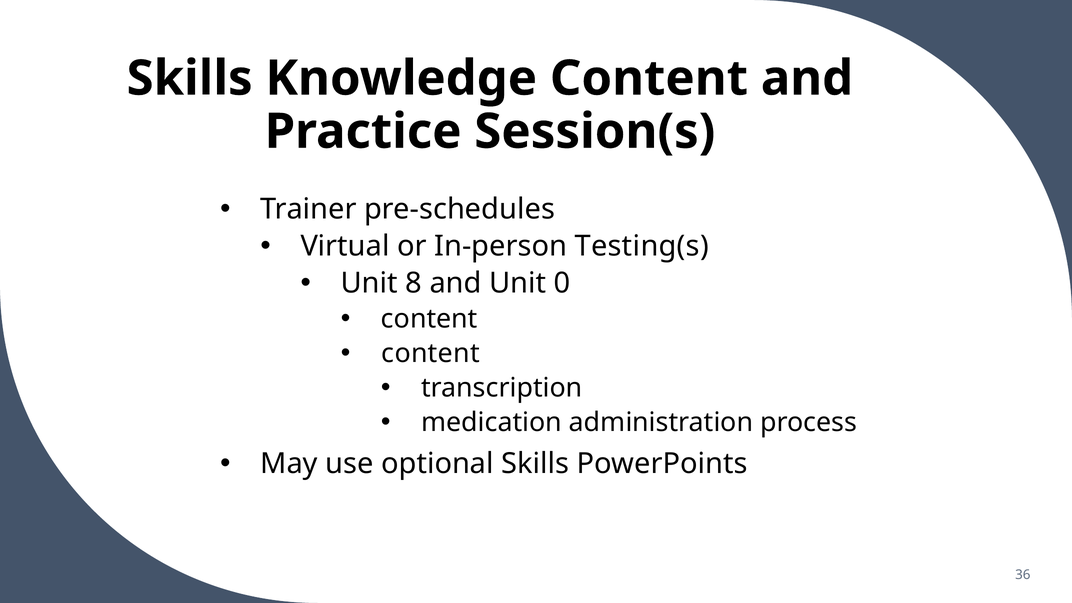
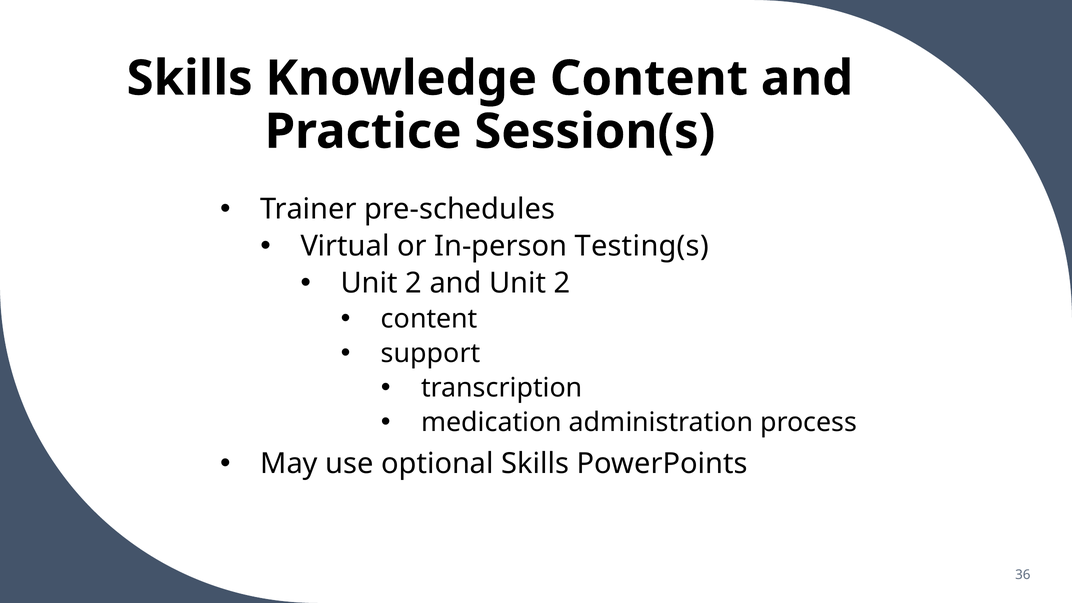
8 at (414, 283): 8 -> 2
and Unit 0: 0 -> 2
content at (431, 353): content -> support
